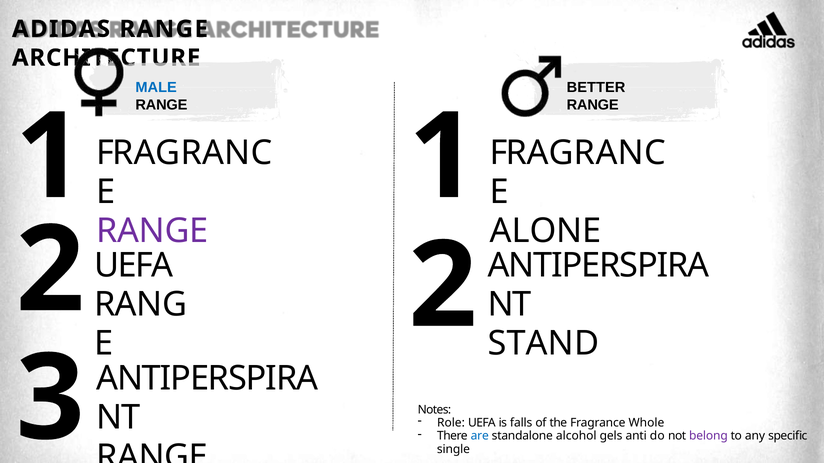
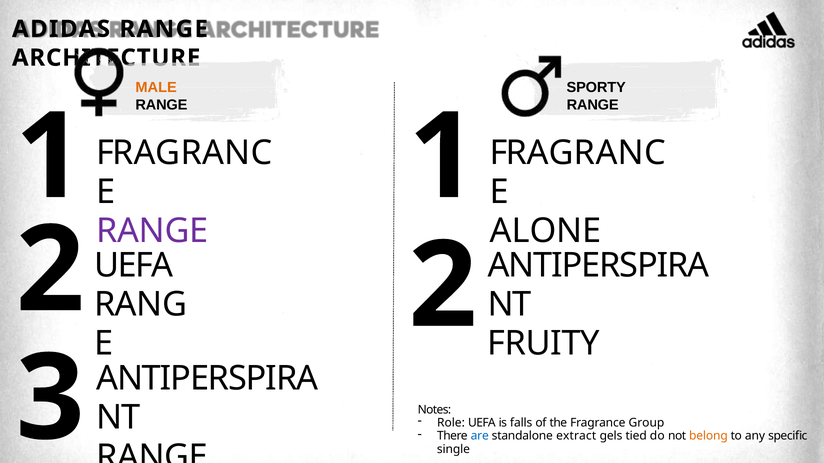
MALE colour: blue -> orange
BETTER: BETTER -> SPORTY
STAND: STAND -> FRUITY
Whole: Whole -> Group
alcohol: alcohol -> extract
anti: anti -> tied
belong colour: purple -> orange
